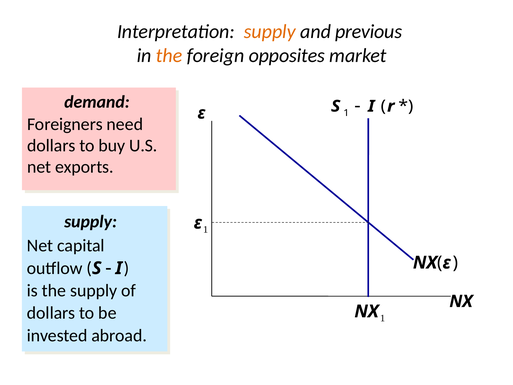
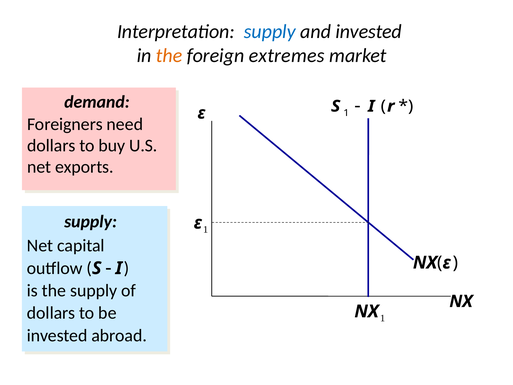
supply at (270, 32) colour: orange -> blue
and previous: previous -> invested
opposites: opposites -> extremes
